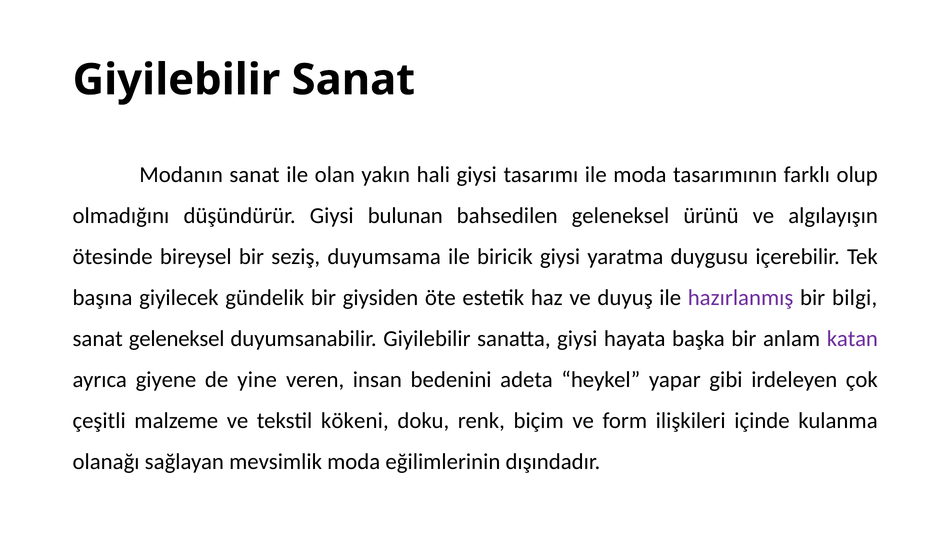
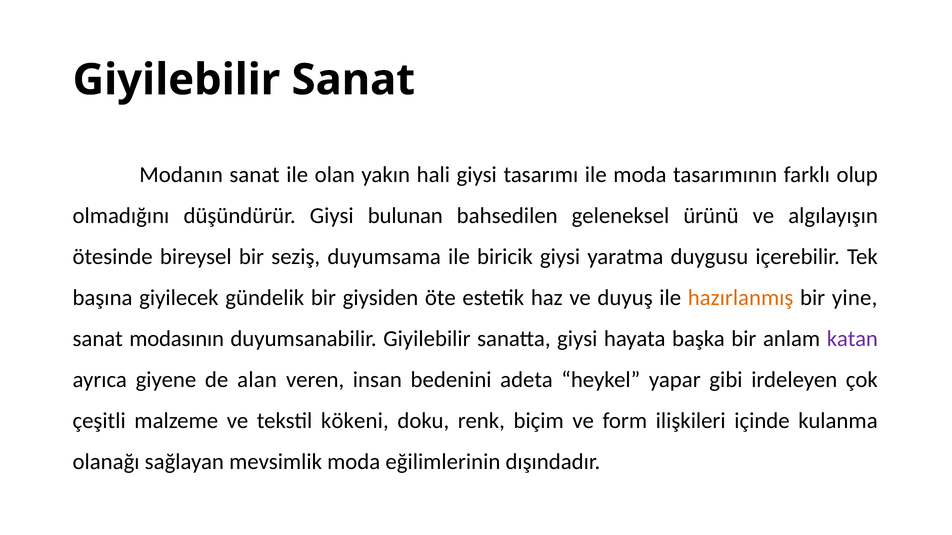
hazırlanmış colour: purple -> orange
bilgi: bilgi -> yine
sanat geleneksel: geleneksel -> modasının
yine: yine -> alan
